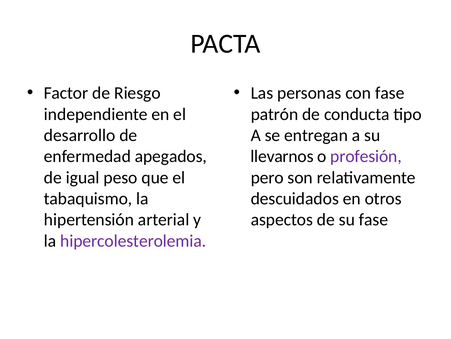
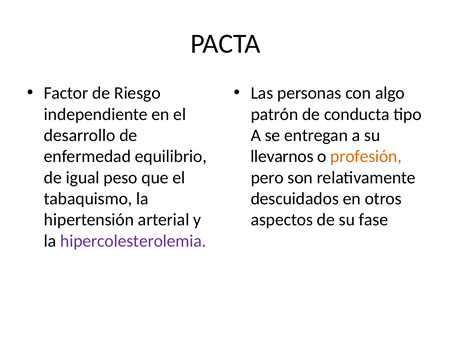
con fase: fase -> algo
apegados: apegados -> equilibrio
profesión colour: purple -> orange
